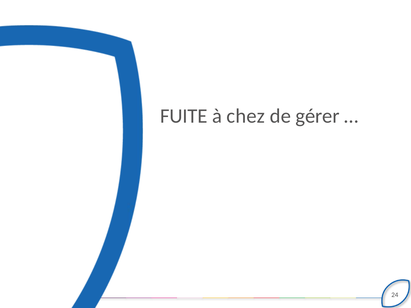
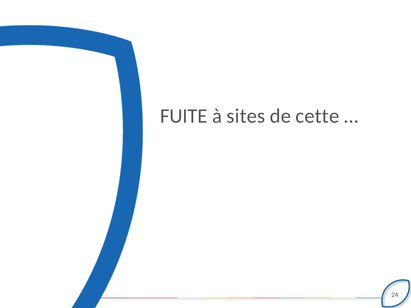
chez: chez -> sites
gérer: gérer -> cette
